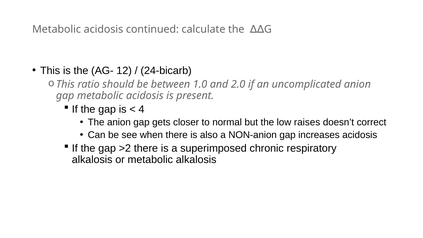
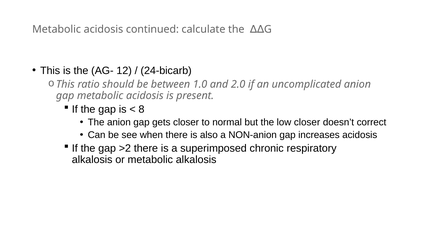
4: 4 -> 8
low raises: raises -> closer
